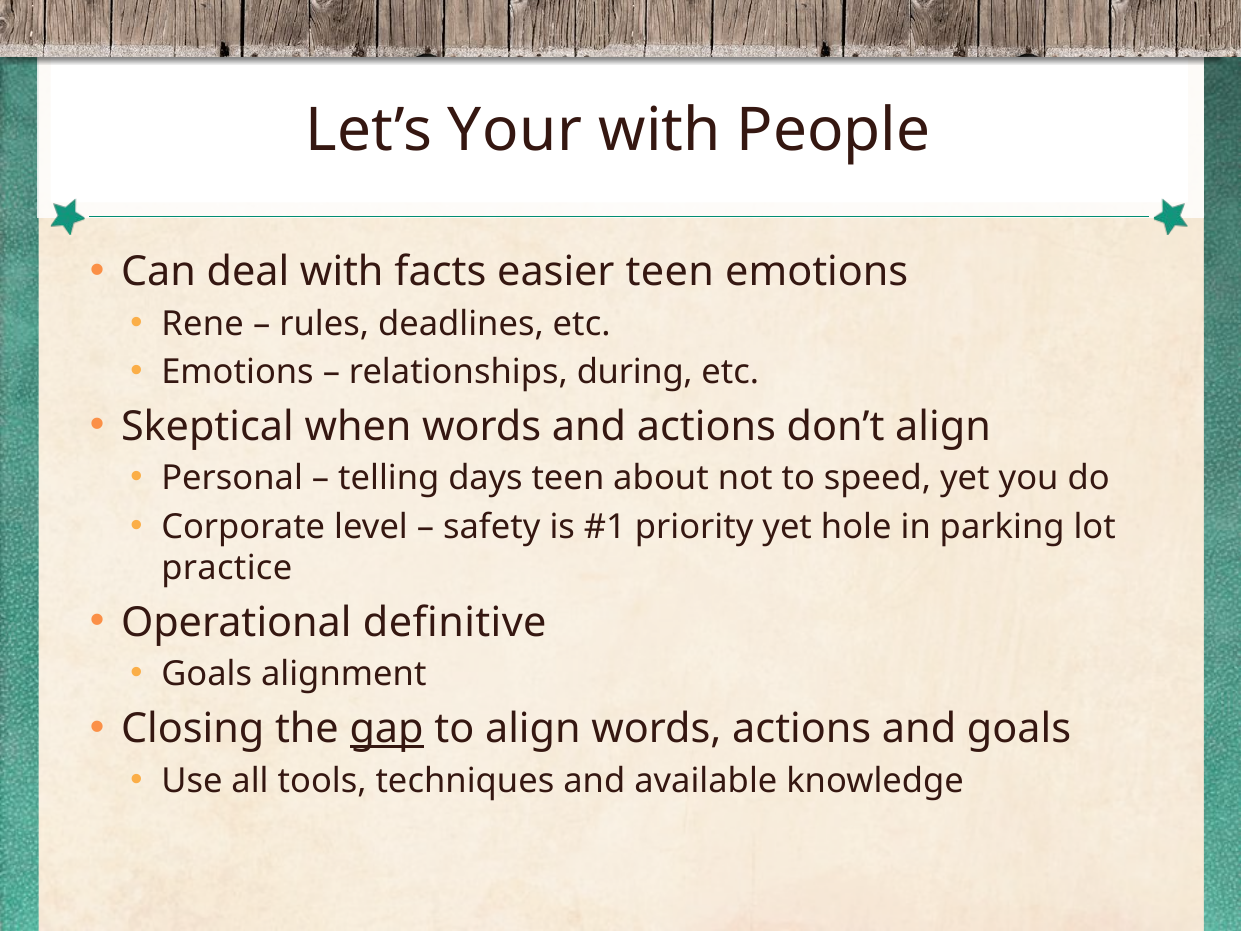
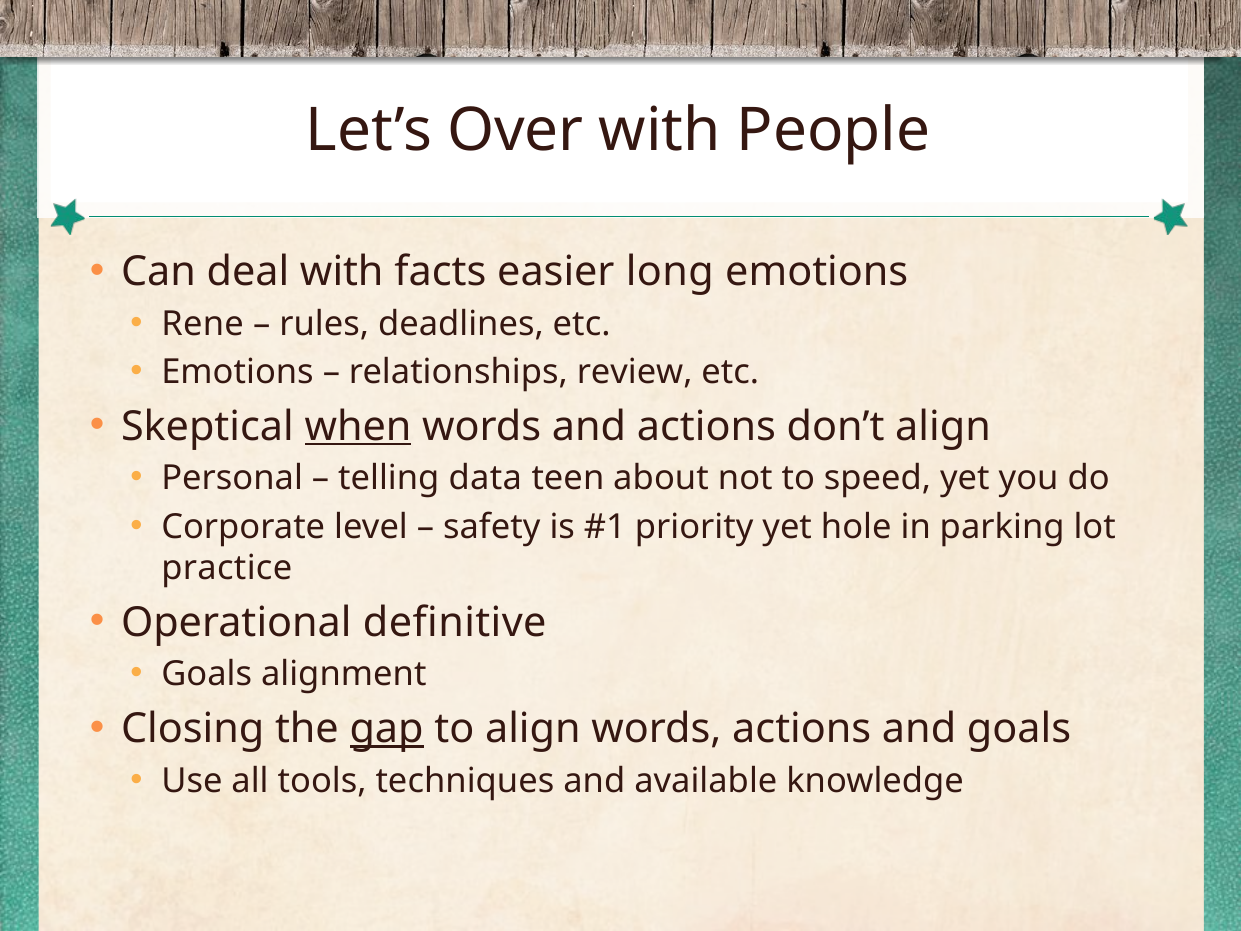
Your: Your -> Over
easier teen: teen -> long
during: during -> review
when underline: none -> present
days: days -> data
